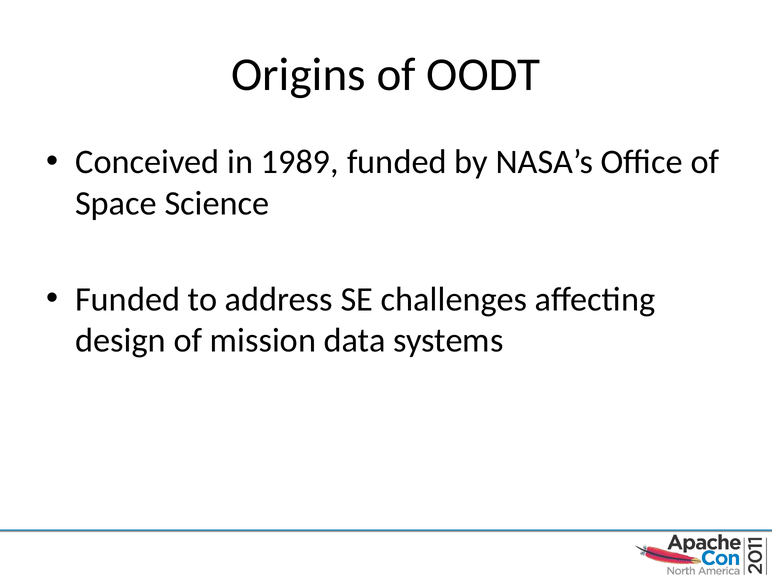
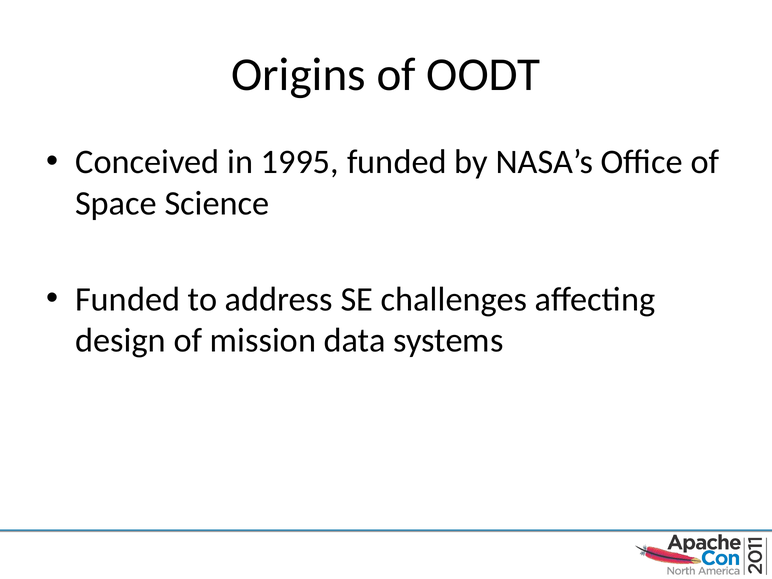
1989: 1989 -> 1995
